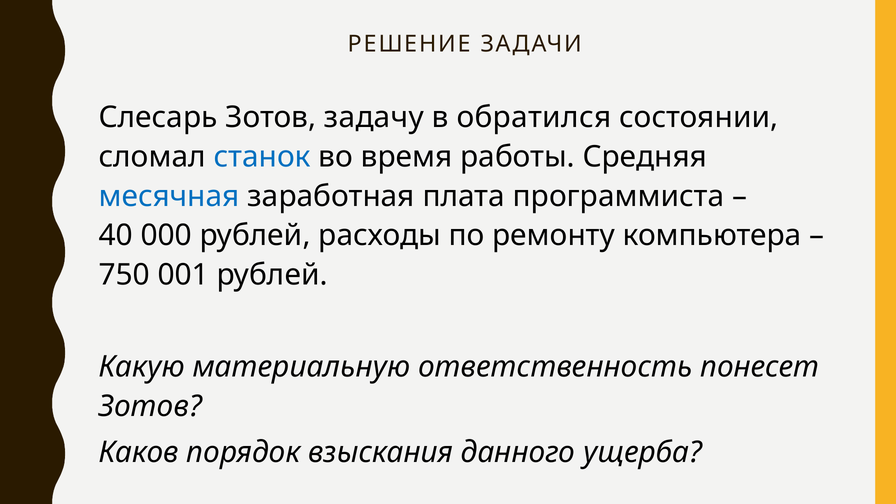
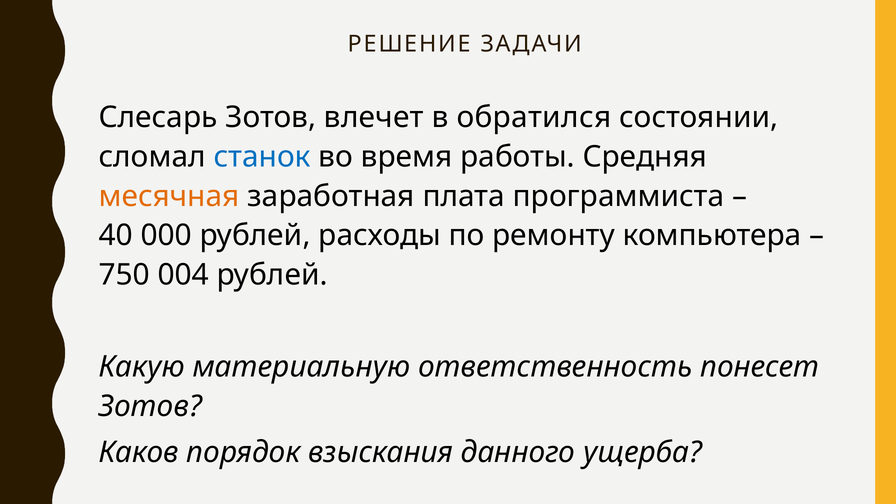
задачу: задачу -> влечет
месячная colour: blue -> orange
001: 001 -> 004
